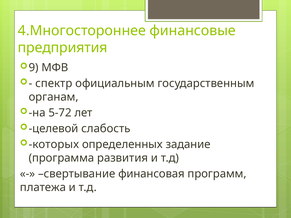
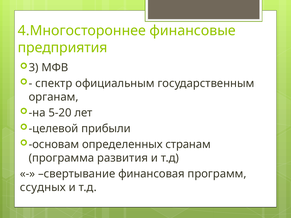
9: 9 -> 3
5-72: 5-72 -> 5-20
слабость: слабость -> прибыли
которых: которых -> основам
задание: задание -> странам
платежа: платежа -> ссудных
